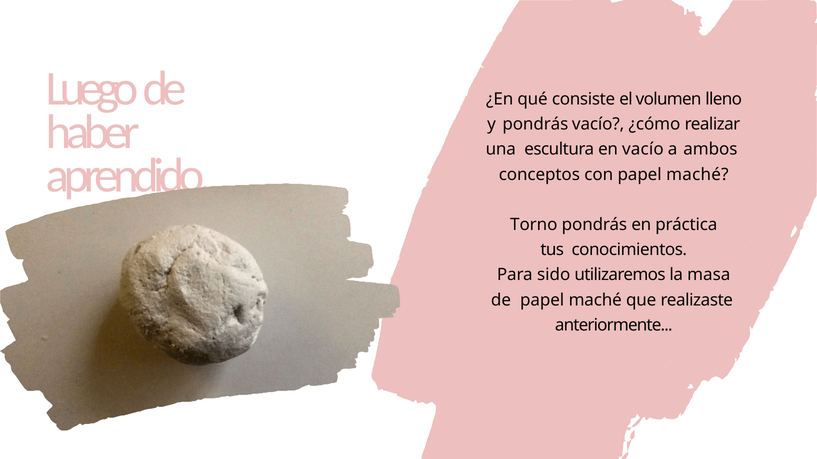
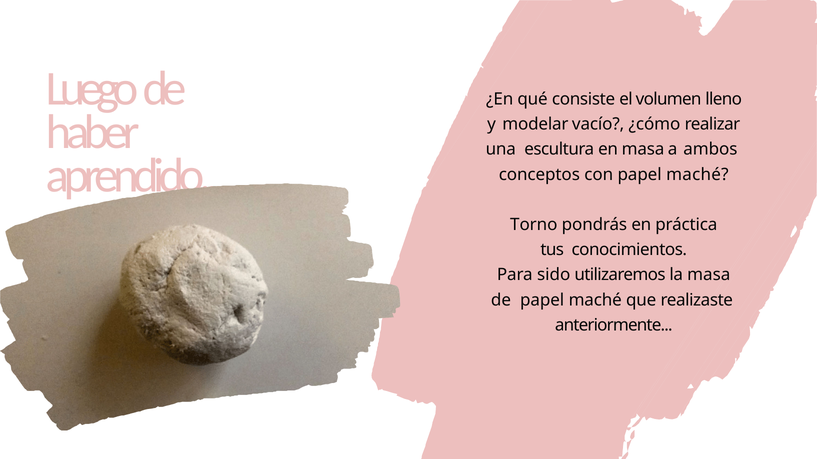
y pondrás: pondrás -> modelar
en vacío: vacío -> masa
